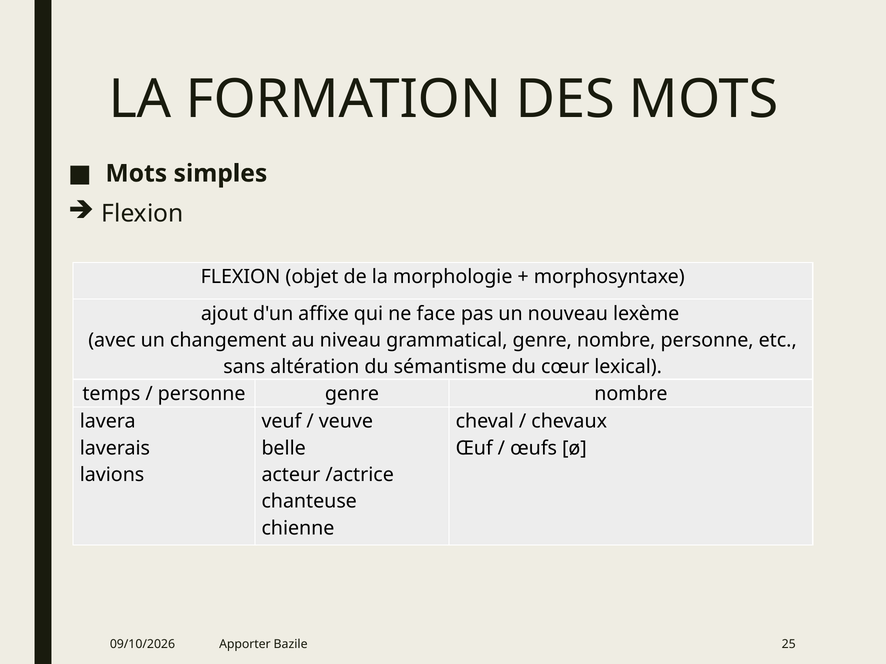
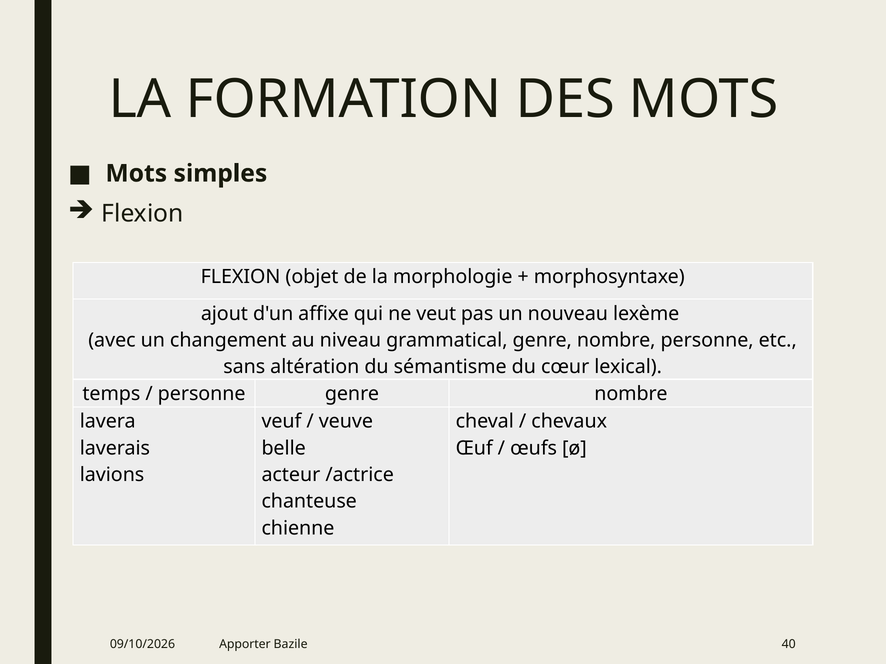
face: face -> veut
25: 25 -> 40
